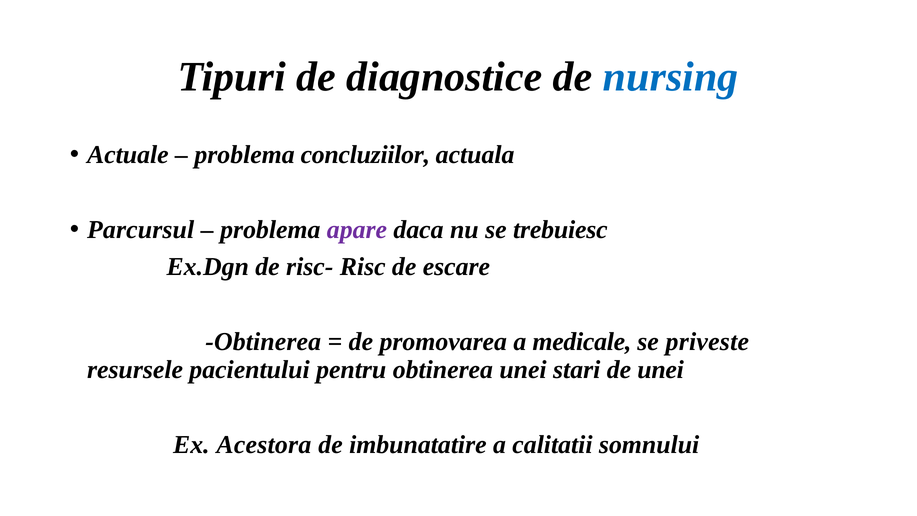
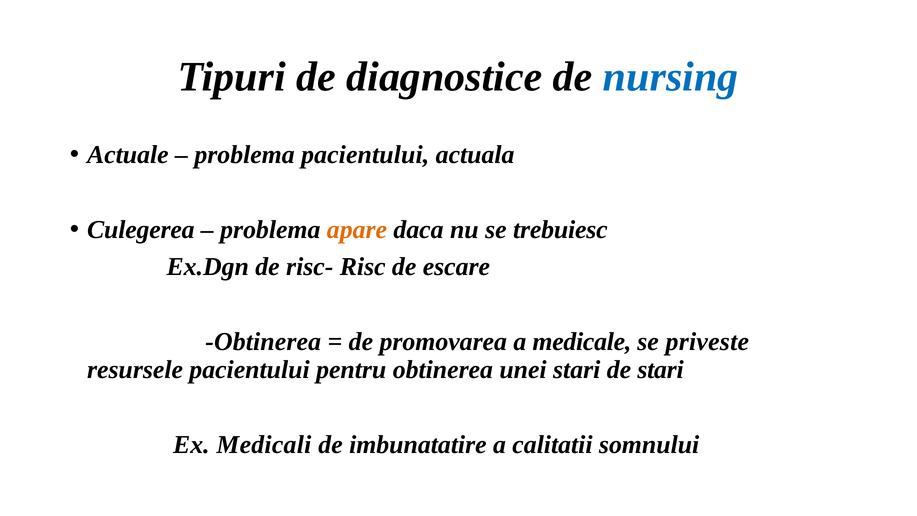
problema concluziilor: concluziilor -> pacientului
Parcursul: Parcursul -> Culegerea
apare colour: purple -> orange
de unei: unei -> stari
Acestora: Acestora -> Medicali
